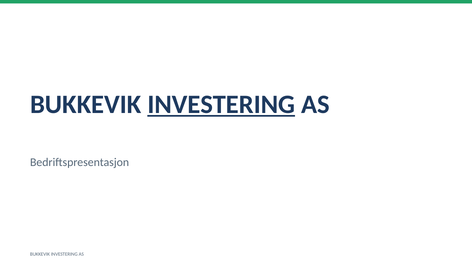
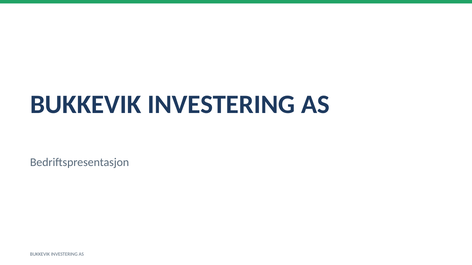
INVESTERING at (221, 105) underline: present -> none
